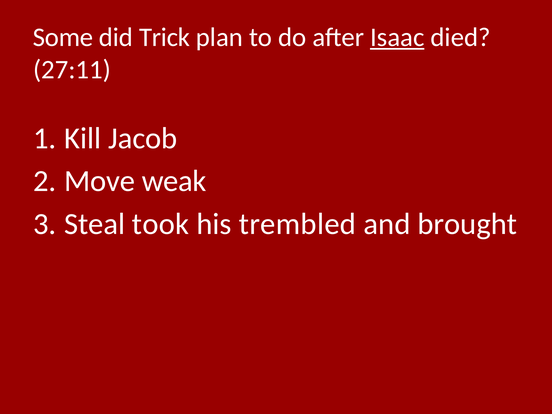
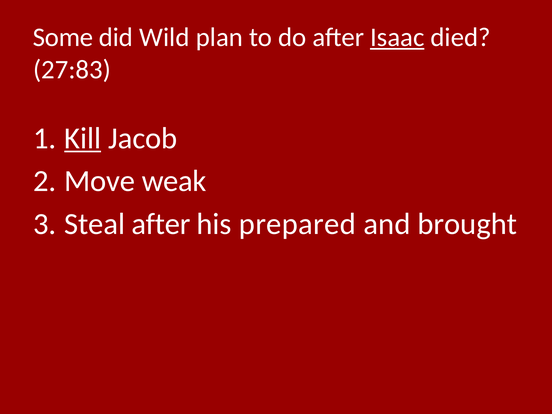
Trick: Trick -> Wild
27:11: 27:11 -> 27:83
Kill underline: none -> present
Steal took: took -> after
trembled: trembled -> prepared
